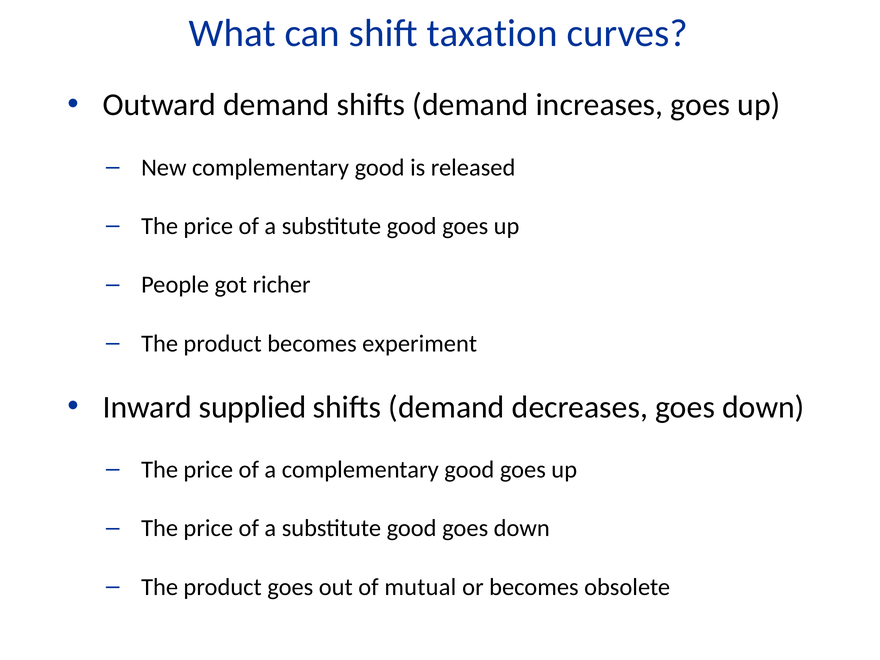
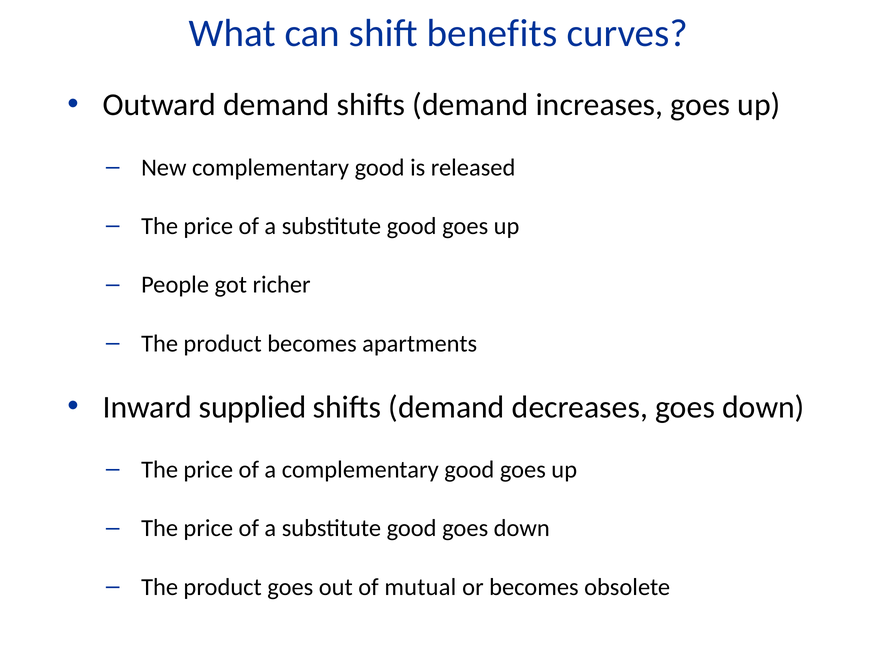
taxation: taxation -> benefits
experiment: experiment -> apartments
